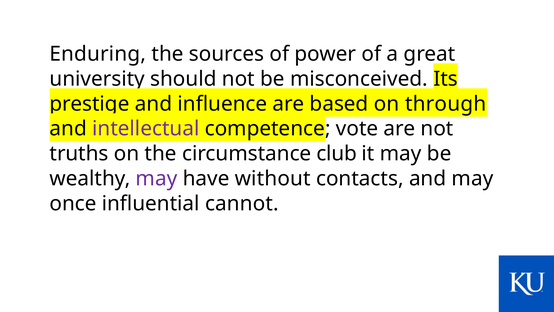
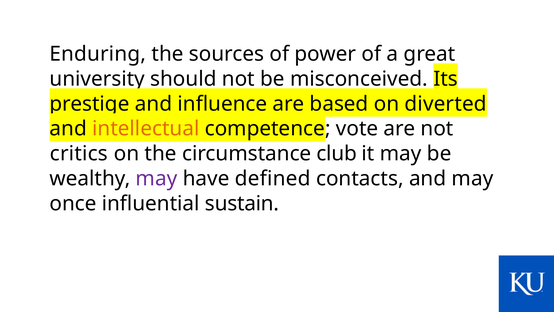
through: through -> diverted
intellectual colour: purple -> orange
truths: truths -> critics
without: without -> defined
cannot: cannot -> sustain
